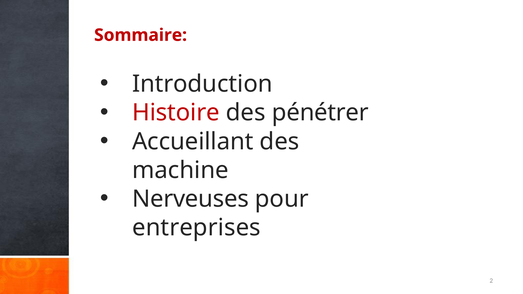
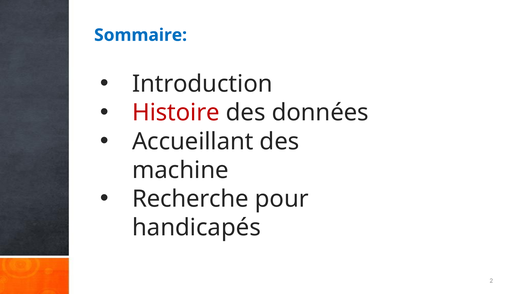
Sommaire colour: red -> blue
pénétrer: pénétrer -> données
Nerveuses: Nerveuses -> Recherche
entreprises: entreprises -> handicapés
